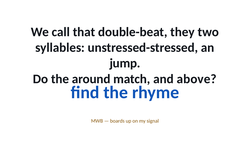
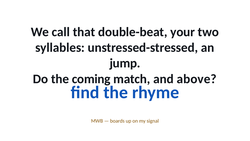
they: they -> your
around: around -> coming
